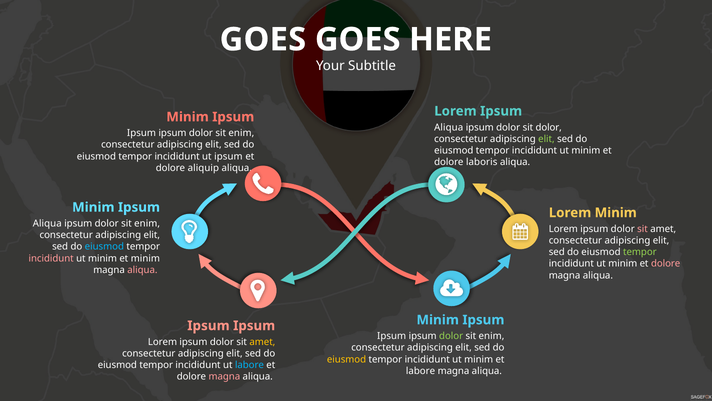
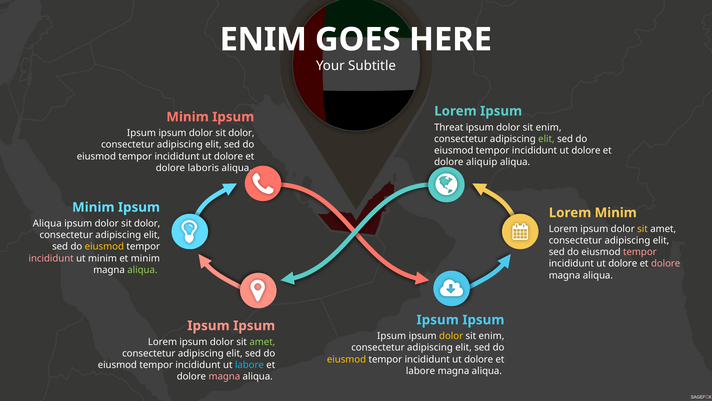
GOES at (263, 40): GOES -> ENIM
Aliqua at (449, 127): Aliqua -> Threat
dolor at (549, 127): dolor -> enim
enim at (241, 133): enim -> dolor
minim at (586, 150): minim -> dolore
ipsum at (228, 156): ipsum -> dolore
laboris: laboris -> aliquip
aliquip: aliquip -> laboris
enim at (147, 223): enim -> dolor
sit at (642, 229) colour: pink -> yellow
eiusmod at (104, 246) colour: light blue -> yellow
tempor at (640, 252) colour: light green -> pink
minim at (623, 263): minim -> dolore
aliqua at (142, 270) colour: pink -> light green
Minim at (438, 320): Minim -> Ipsum
dolor at (451, 336) colour: light green -> yellow
amet at (262, 342) colour: yellow -> light green
minim at (479, 359): minim -> dolore
